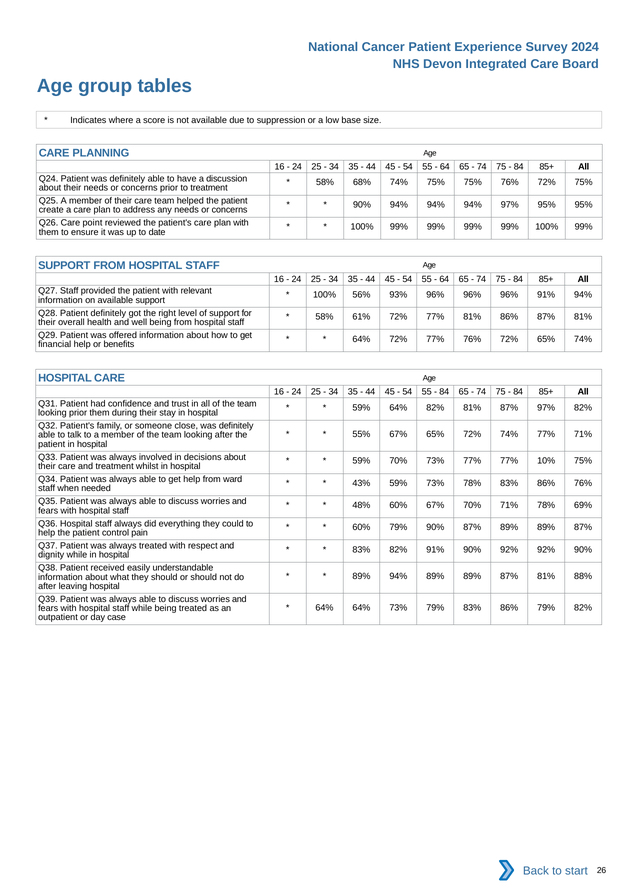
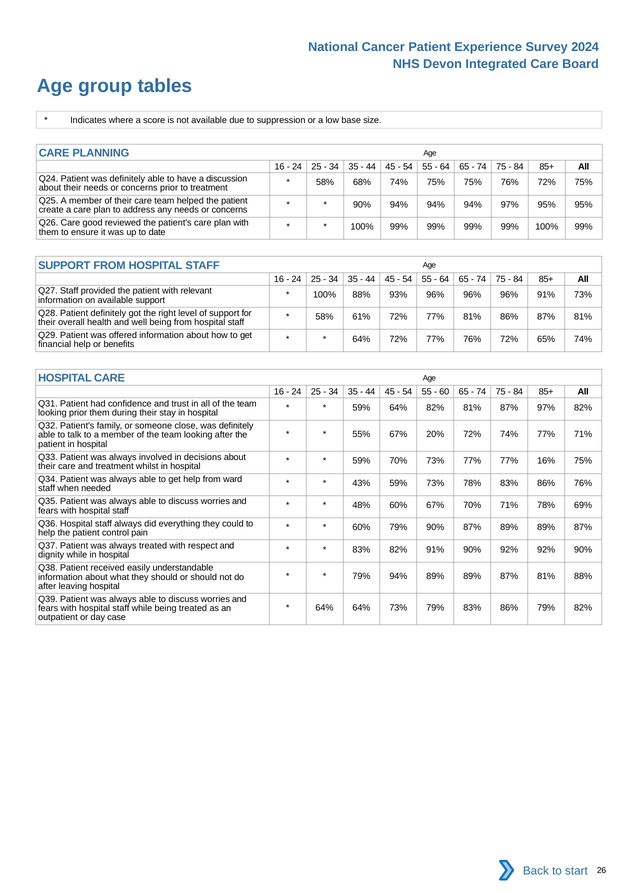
point: point -> good
100% 56%: 56% -> 88%
91% 94%: 94% -> 73%
84 at (444, 392): 84 -> 60
67% 65%: 65% -> 20%
10%: 10% -> 16%
89% at (361, 576): 89% -> 79%
